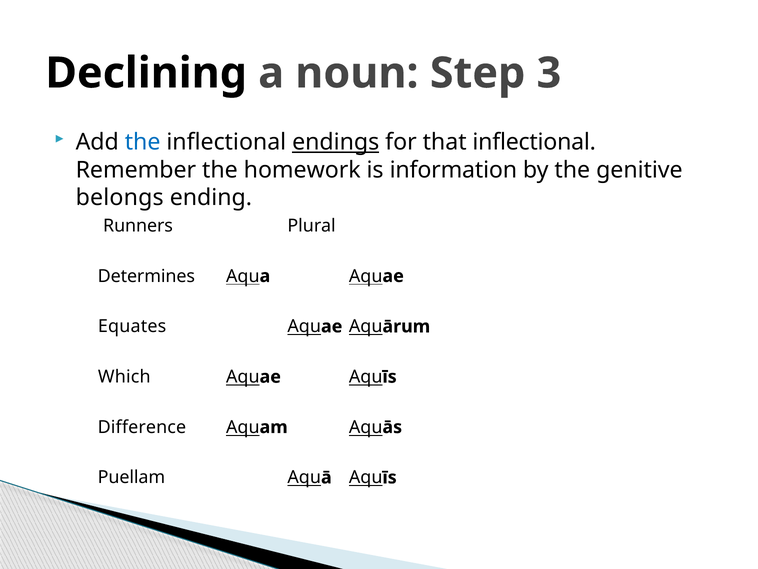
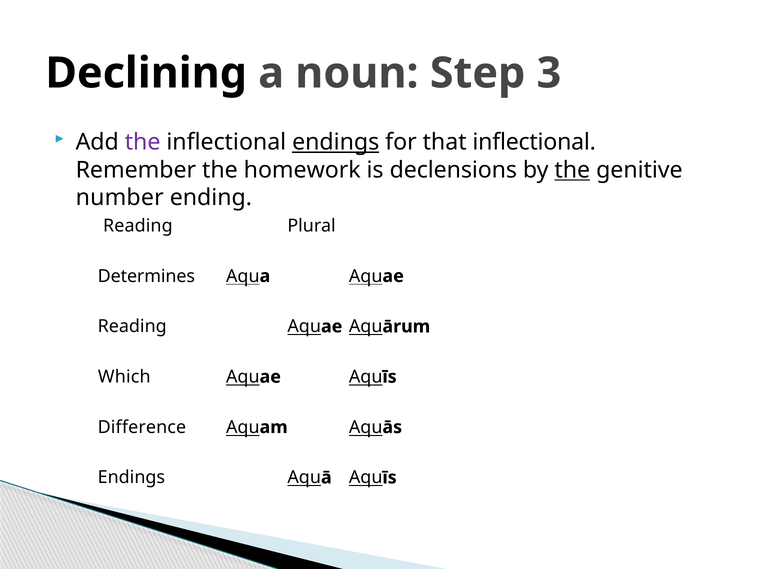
the at (143, 142) colour: blue -> purple
information: information -> declensions
the at (572, 170) underline: none -> present
belongs: belongs -> number
Runners at (138, 226): Runners -> Reading
Equates at (132, 326): Equates -> Reading
Puellam at (131, 477): Puellam -> Endings
